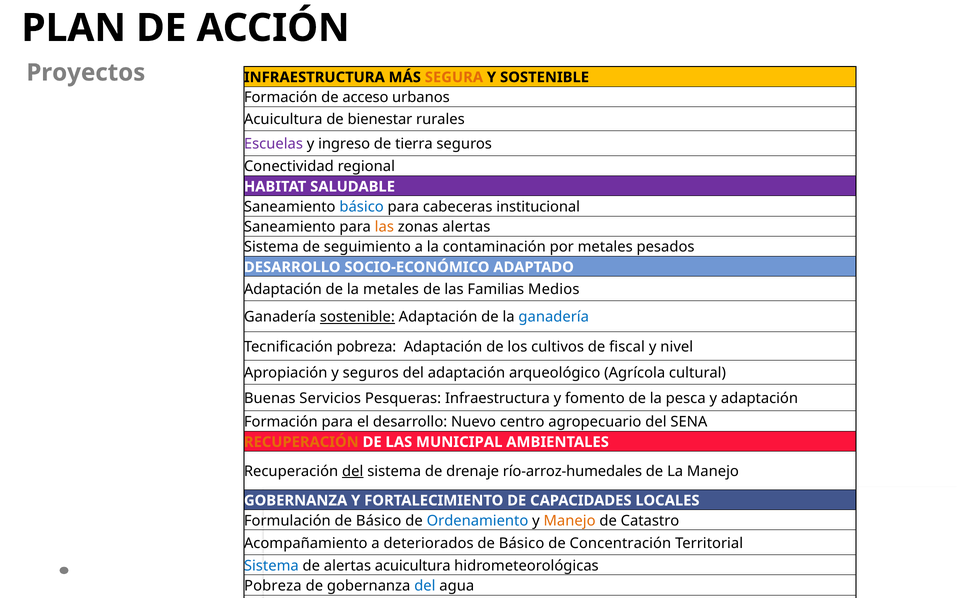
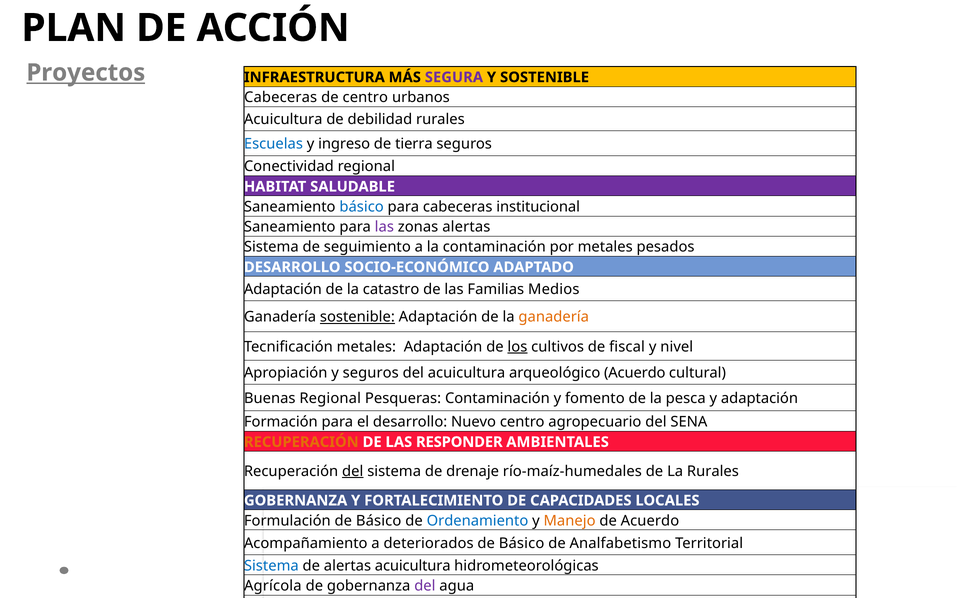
Proyectos underline: none -> present
SEGURA colour: orange -> purple
Formación at (281, 97): Formación -> Cabeceras
de acceso: acceso -> centro
bienestar: bienestar -> debilidad
Escuelas colour: purple -> blue
las at (384, 227) colour: orange -> purple
la metales: metales -> catastro
ganadería at (554, 317) colour: blue -> orange
Tecnificación pobreza: pobreza -> metales
los underline: none -> present
del adaptación: adaptación -> acuicultura
arqueológico Agrícola: Agrícola -> Acuerdo
Buenas Servicios: Servicios -> Regional
Pesqueras Infraestructura: Infraestructura -> Contaminación
MUNICIPAL: MUNICIPAL -> RESPONDER
río-arroz-humedales: río-arroz-humedales -> río-maíz-humedales
La Manejo: Manejo -> Rurales
de Catastro: Catastro -> Acuerdo
Concentración: Concentración -> Analfabetismo
Pobreza at (273, 586): Pobreza -> Agrícola
del at (425, 586) colour: blue -> purple
